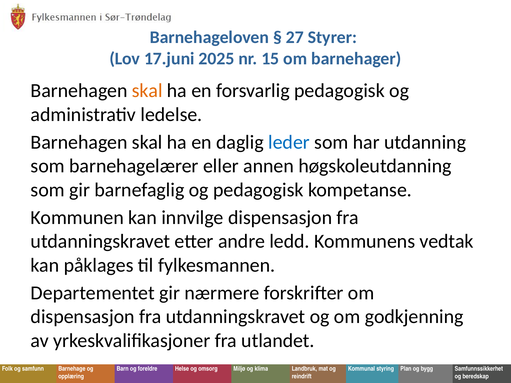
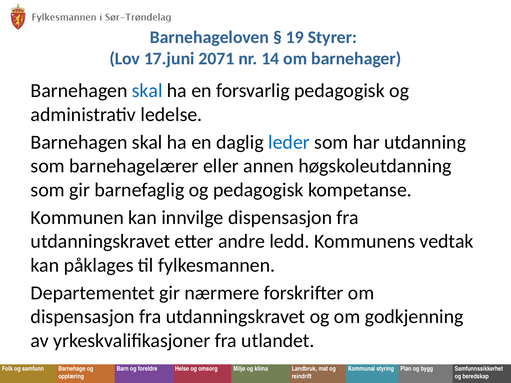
27: 27 -> 19
2025: 2025 -> 2071
15: 15 -> 14
skal at (147, 91) colour: orange -> blue
